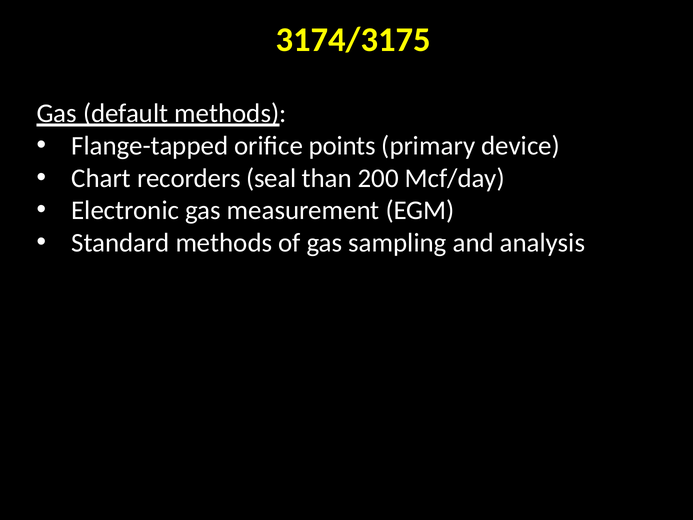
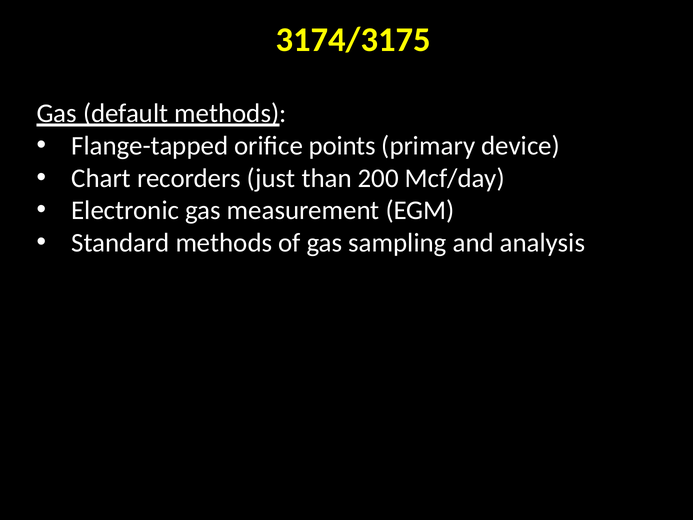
seal: seal -> just
